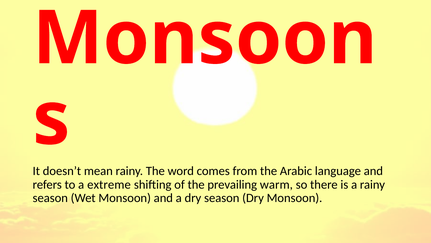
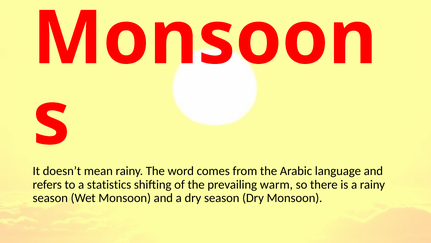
extreme: extreme -> statistics
